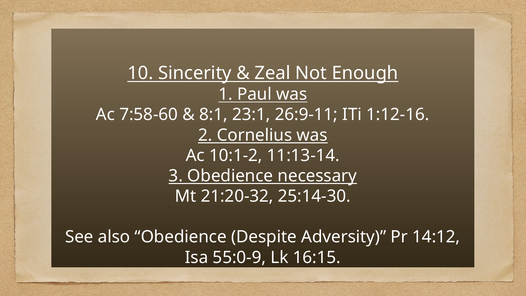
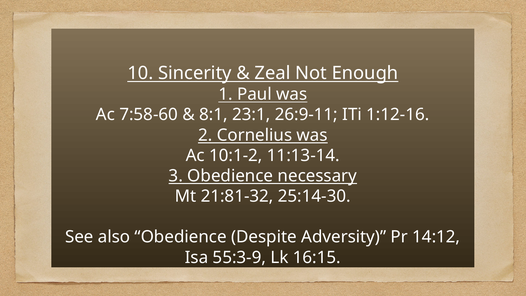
21:20-32: 21:20-32 -> 21:81-32
55:0-9: 55:0-9 -> 55:3-9
